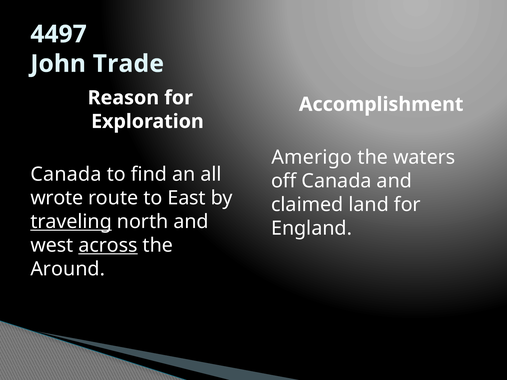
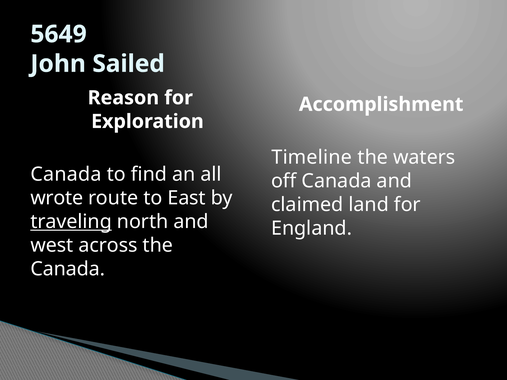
4497: 4497 -> 5649
Trade: Trade -> Sailed
Amerigo: Amerigo -> Timeline
across underline: present -> none
Around at (68, 269): Around -> Canada
